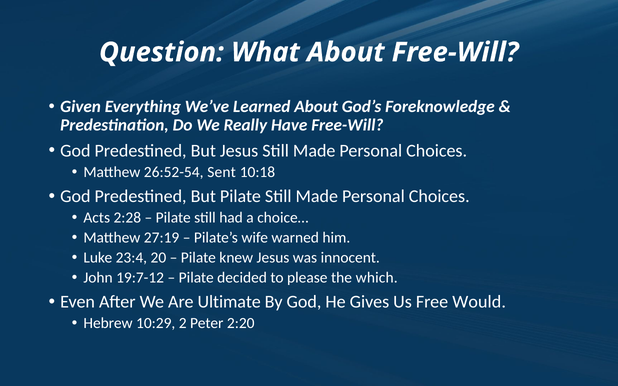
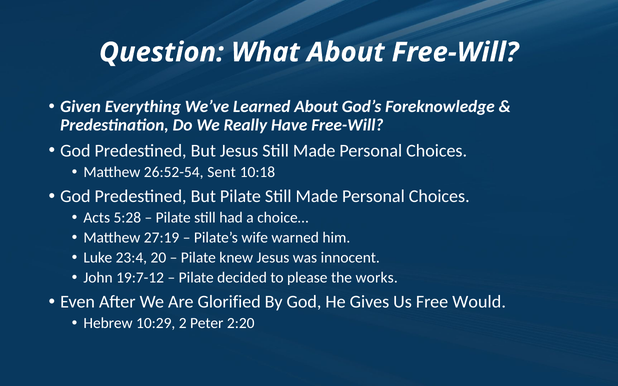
2:28: 2:28 -> 5:28
which: which -> works
Ultimate: Ultimate -> Glorified
